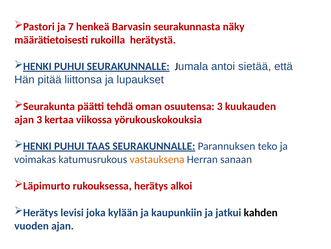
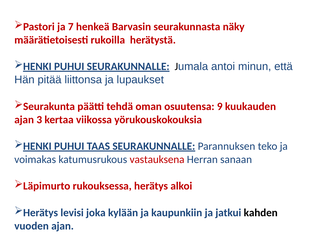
sietää: sietää -> minun
osuutensa 3: 3 -> 9
vastauksena colour: orange -> red
